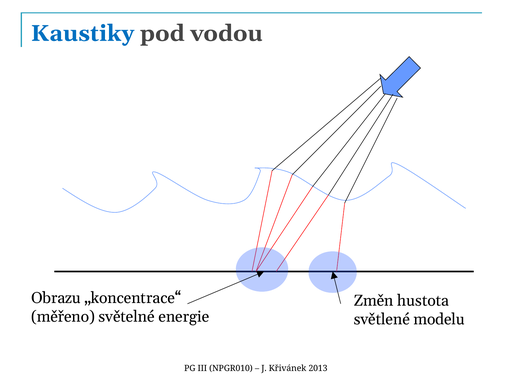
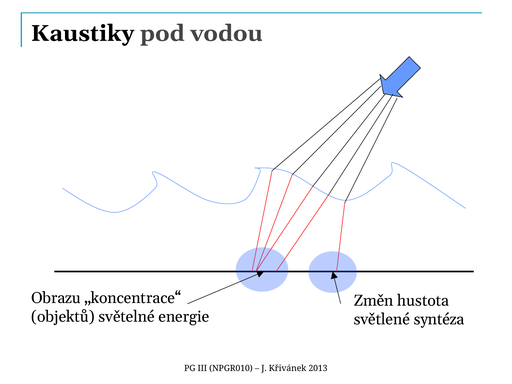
Kaustiky colour: blue -> black
měřeno: měřeno -> objektů
modelu: modelu -> syntéza
